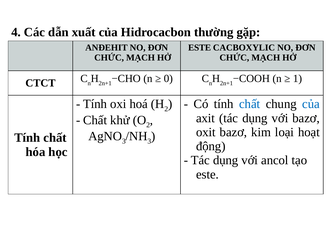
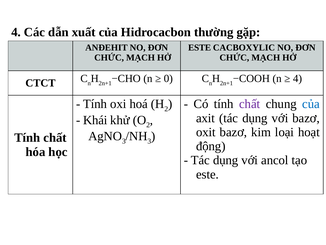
1 at (297, 78): 1 -> 4
chất at (250, 104) colour: blue -> purple
Chất at (95, 120): Chất -> Khái
